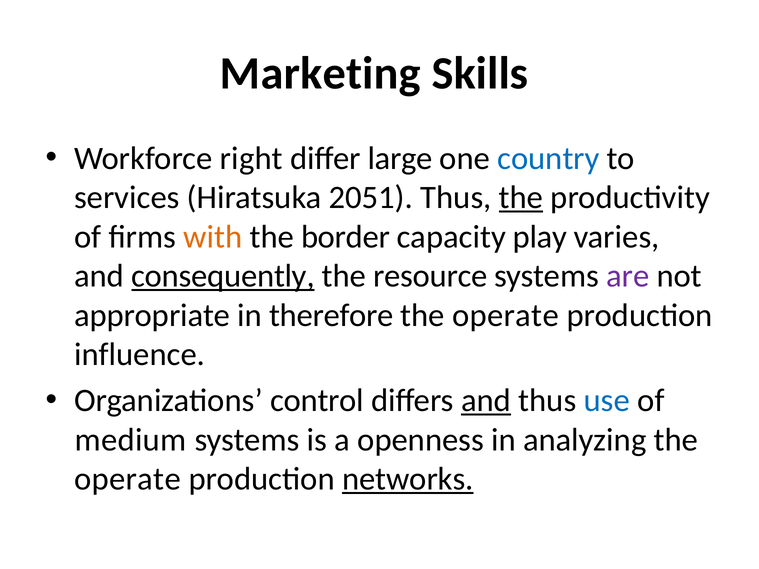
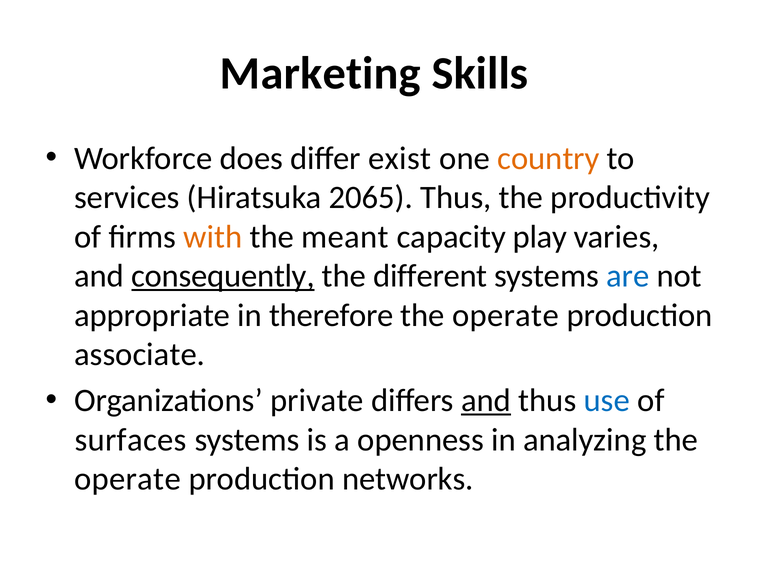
right: right -> does
large: large -> exist
country colour: blue -> orange
2051: 2051 -> 2065
the at (521, 198) underline: present -> none
border: border -> meant
resource: resource -> different
are colour: purple -> blue
influence: influence -> associate
control: control -> private
medium: medium -> surfaces
networks underline: present -> none
